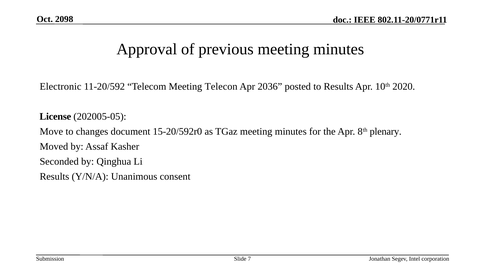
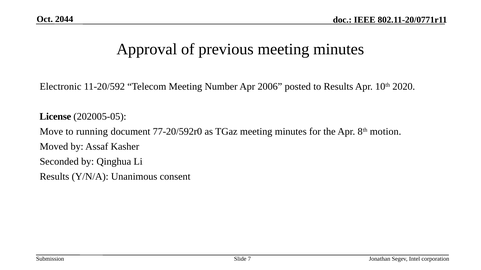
2098: 2098 -> 2044
Telecon: Telecon -> Number
2036: 2036 -> 2006
changes: changes -> running
15-20/592r0: 15-20/592r0 -> 77-20/592r0
plenary: plenary -> motion
